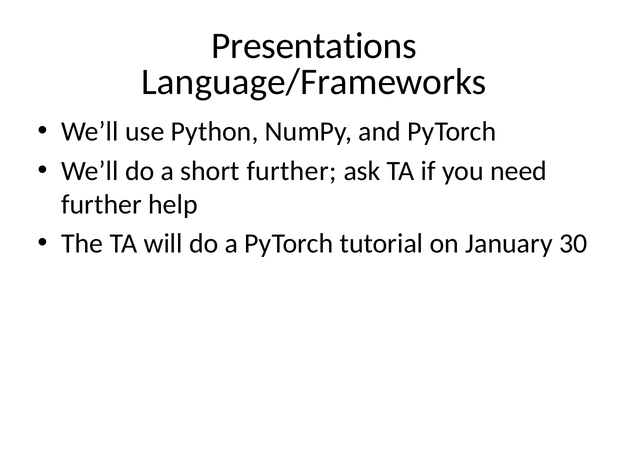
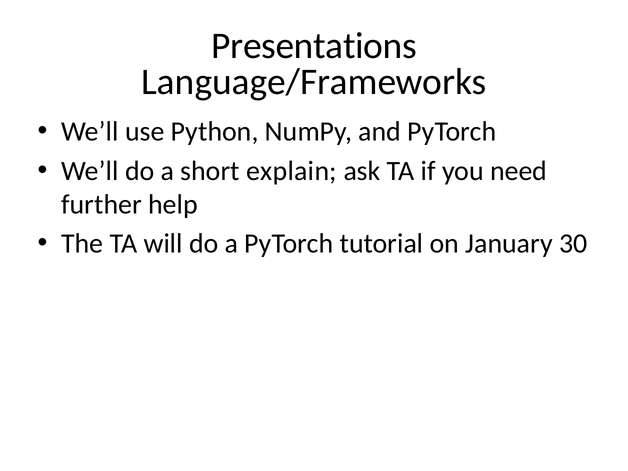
short further: further -> explain
